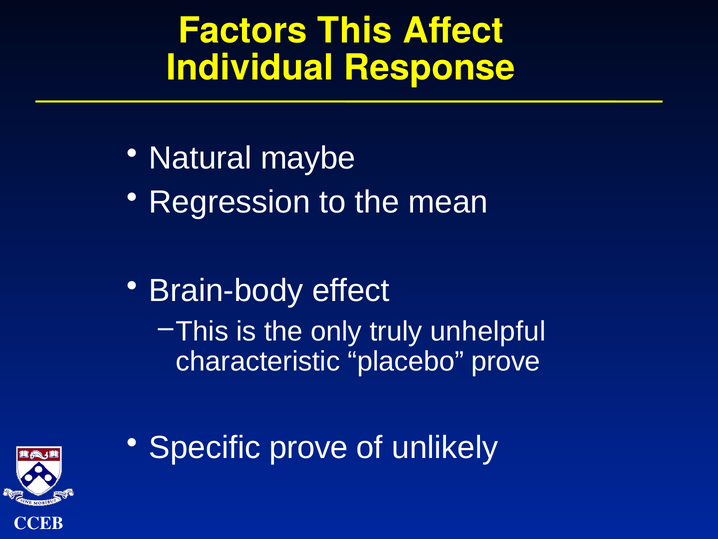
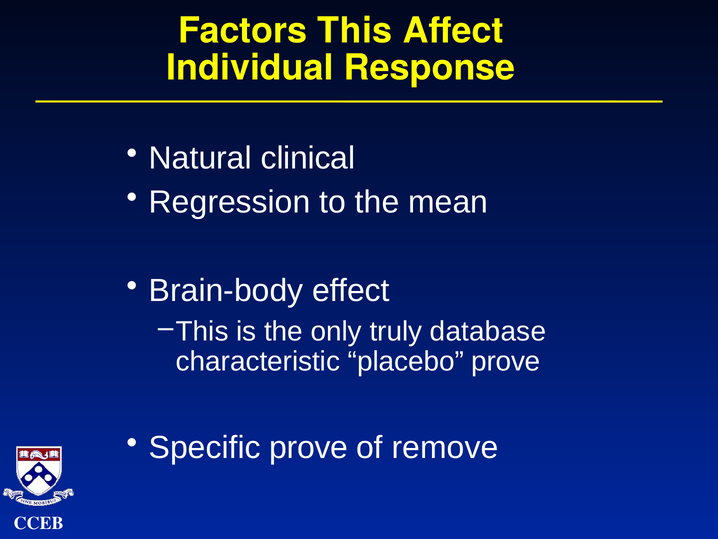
maybe: maybe -> clinical
unhelpful: unhelpful -> database
unlikely: unlikely -> remove
